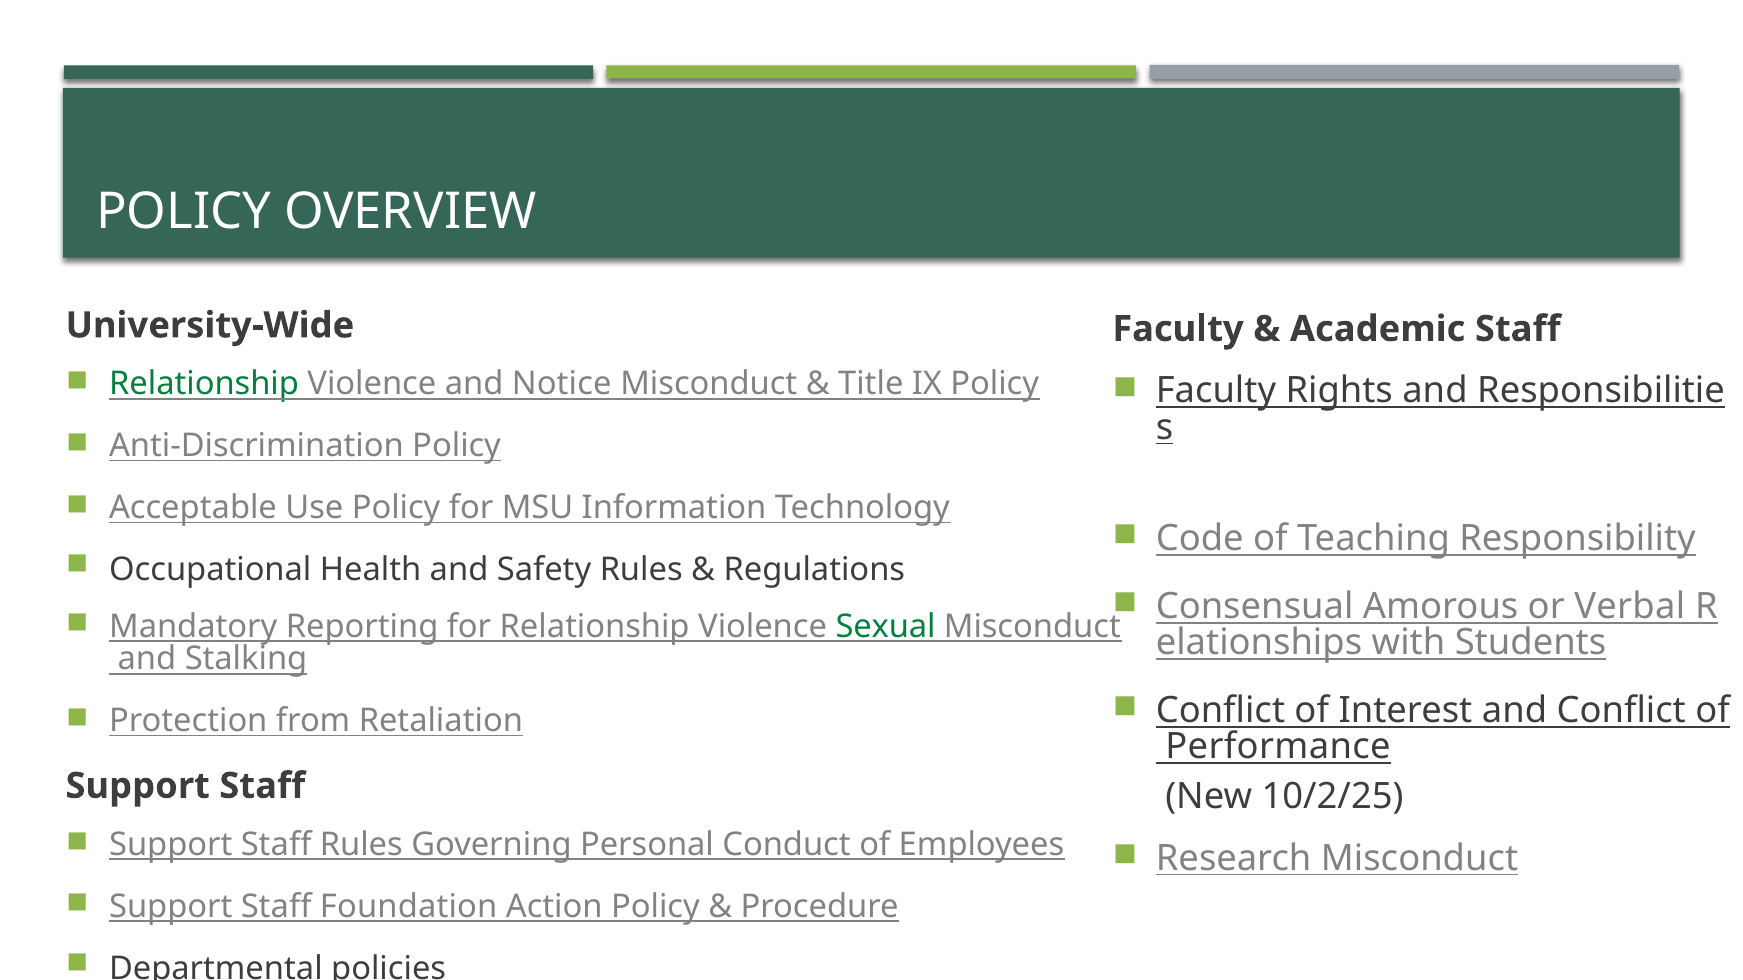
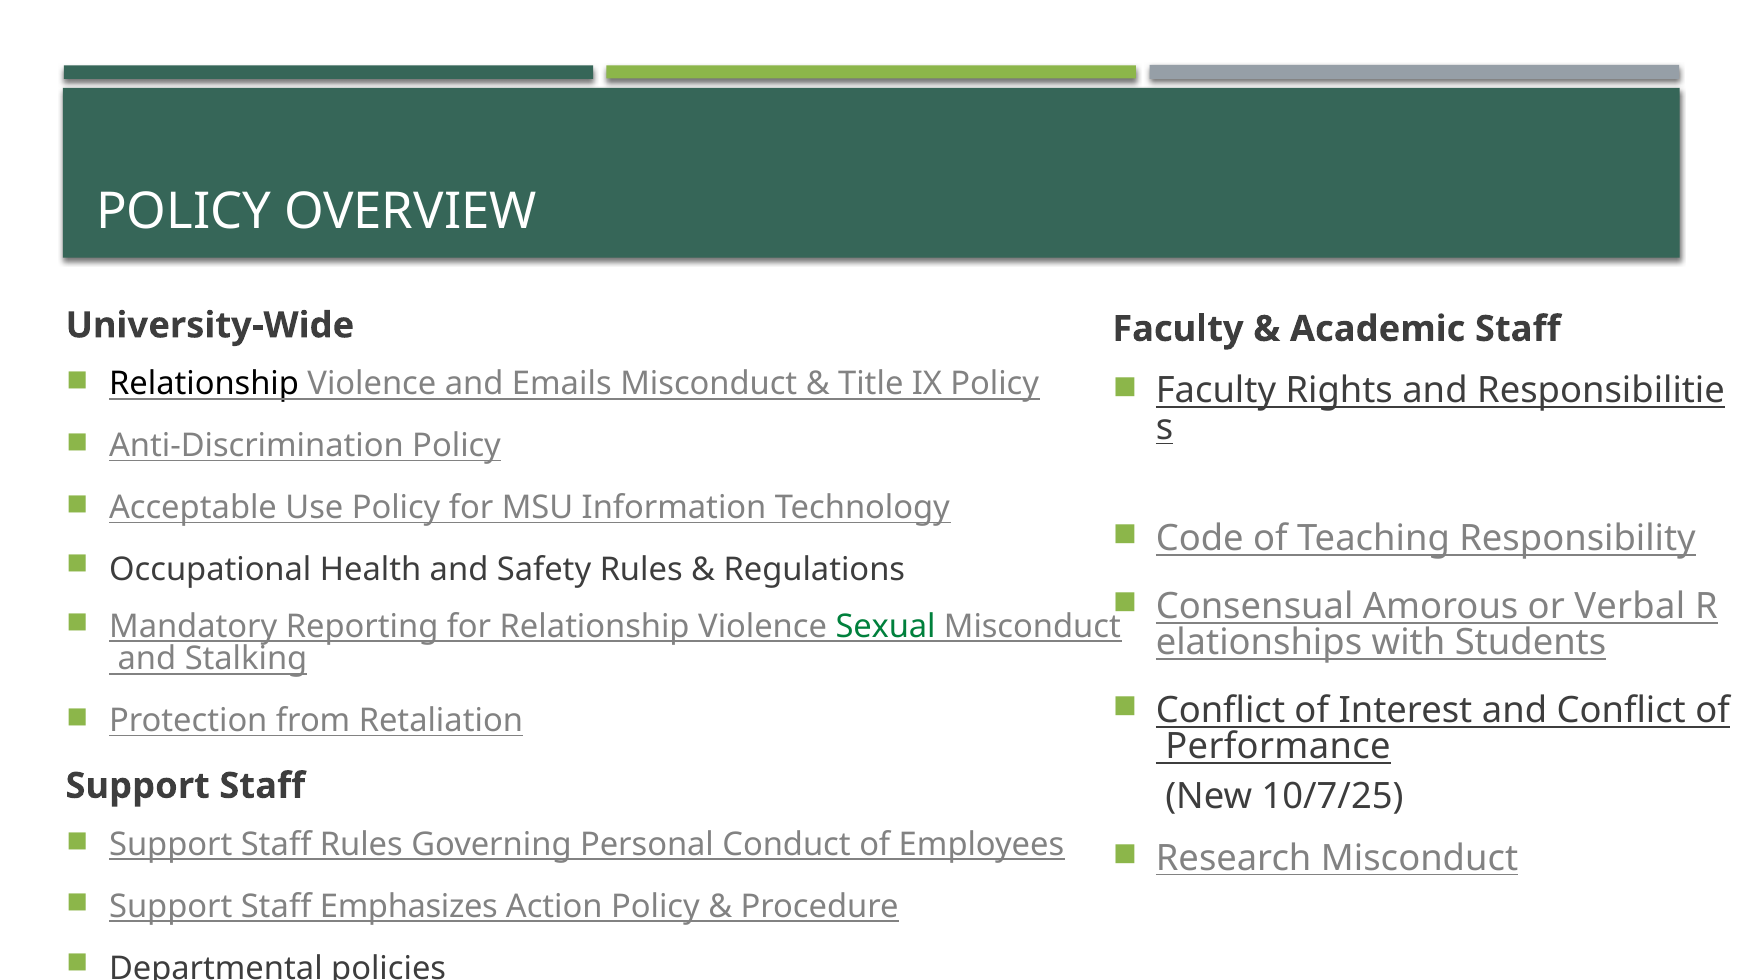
Relationship at (204, 384) colour: green -> black
Notice: Notice -> Emails
10/2/25: 10/2/25 -> 10/7/25
Foundation: Foundation -> Emphasizes
